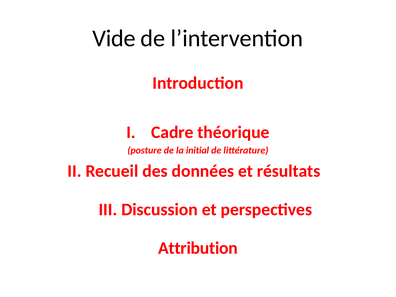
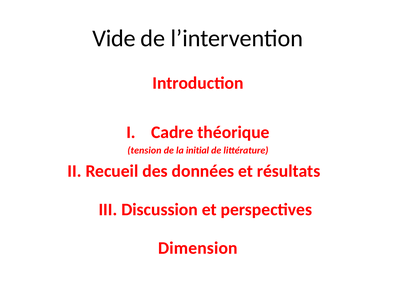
posture: posture -> tension
Attribution: Attribution -> Dimension
